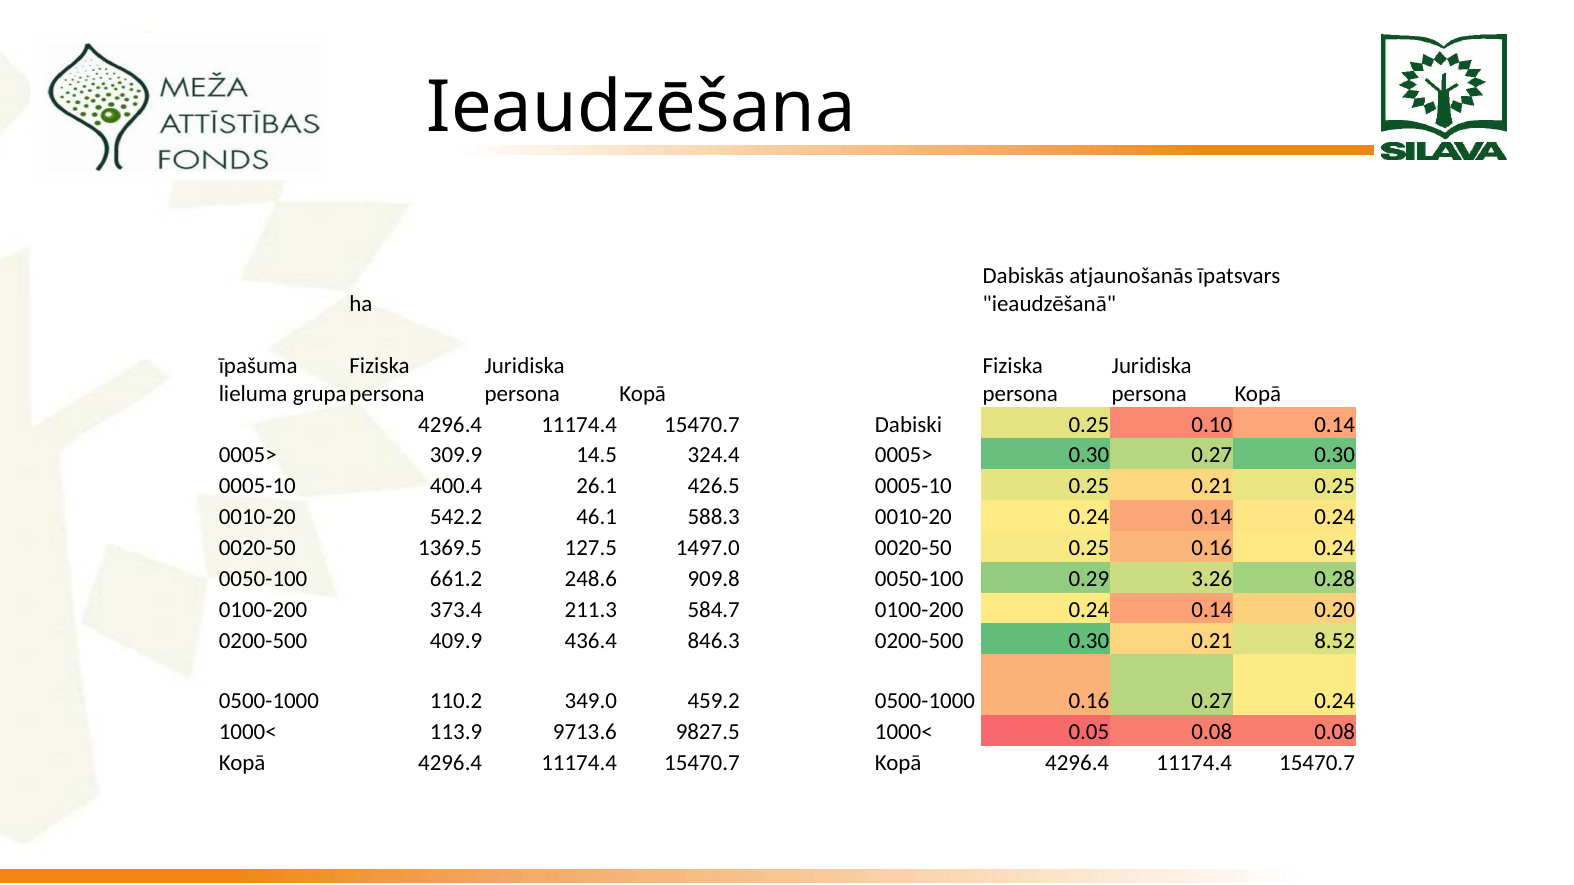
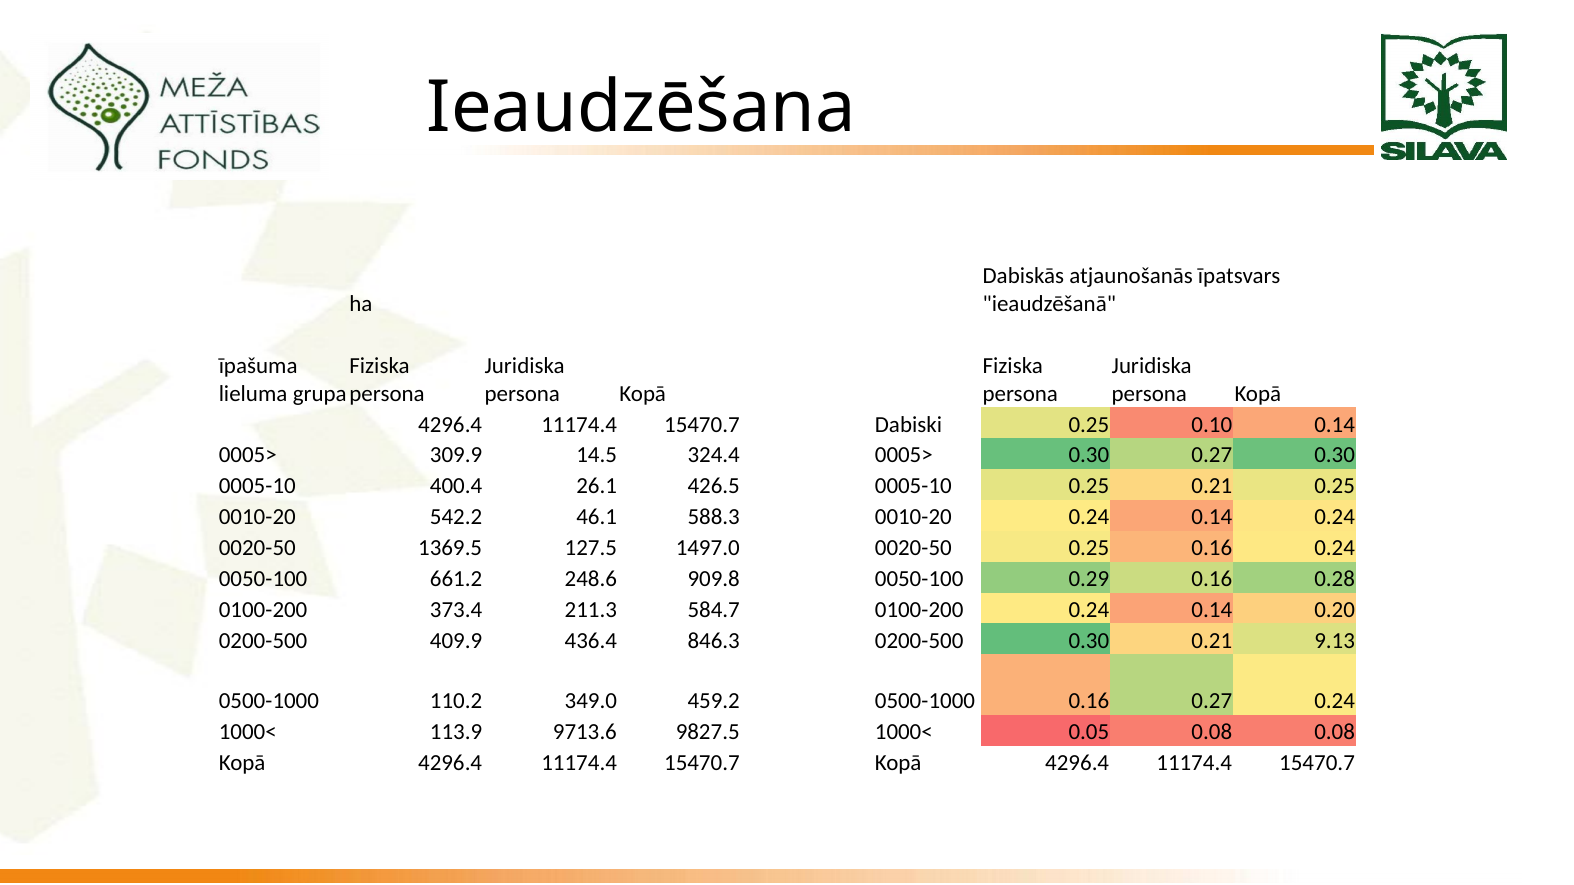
0.29 3.26: 3.26 -> 0.16
8.52: 8.52 -> 9.13
